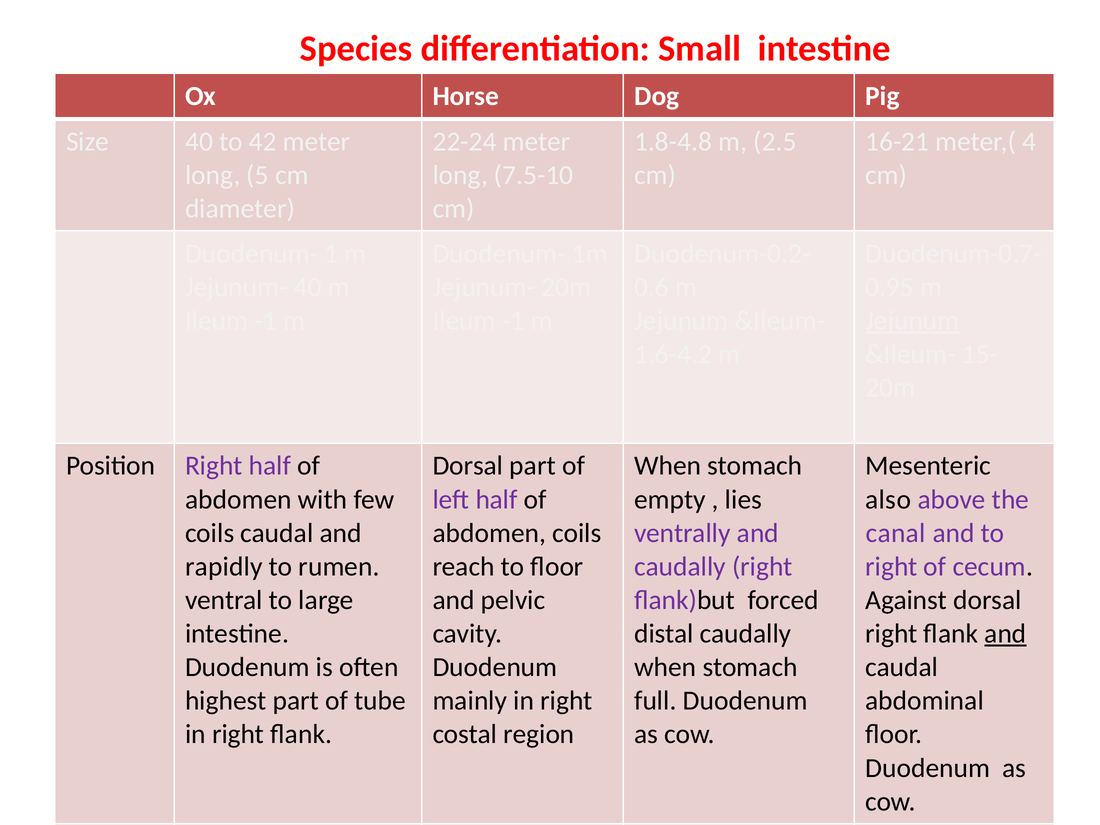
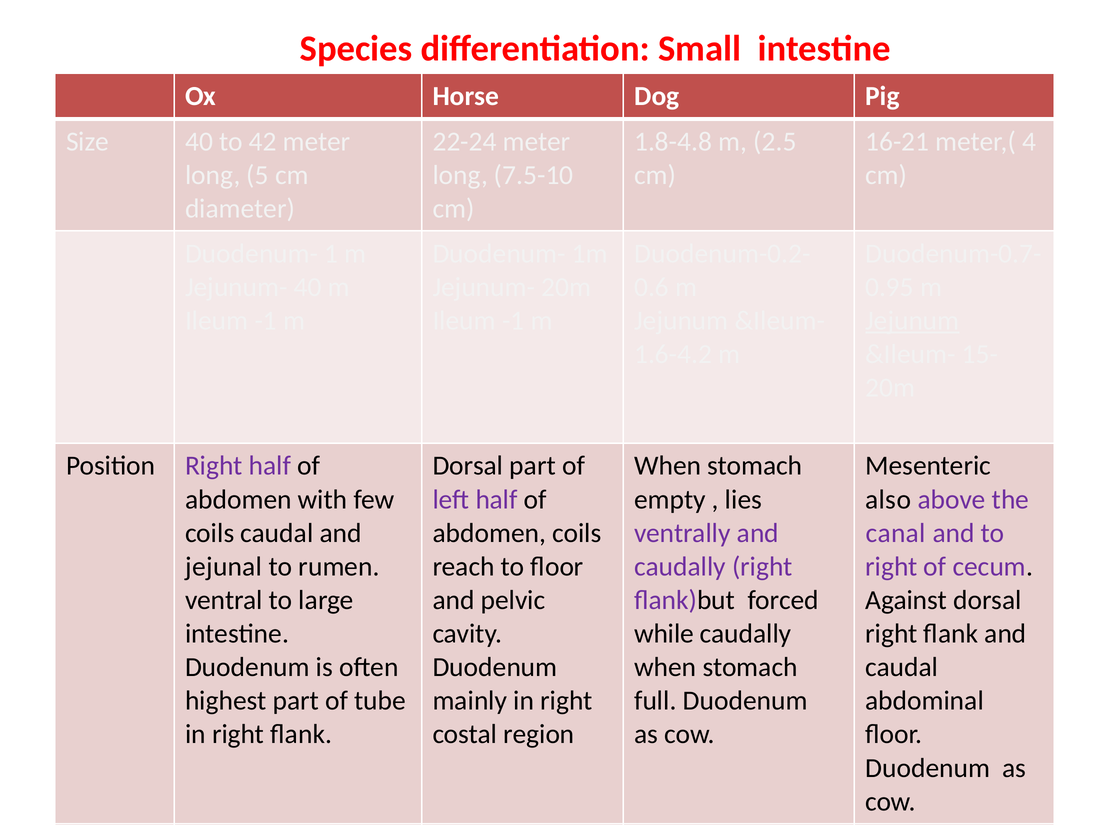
rapidly: rapidly -> jejunal
distal: distal -> while
and at (1005, 634) underline: present -> none
